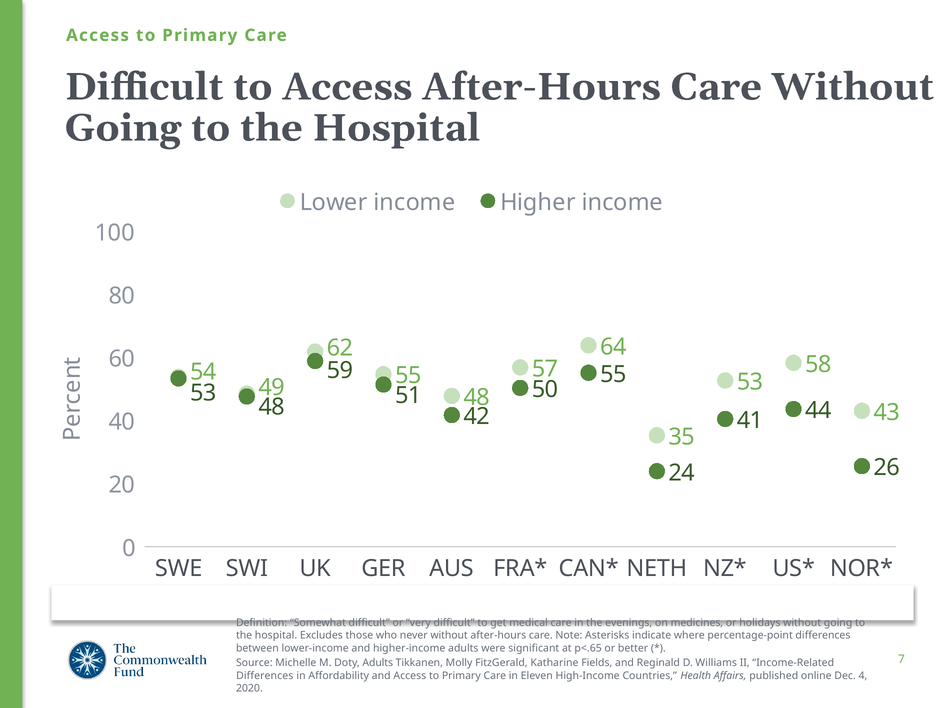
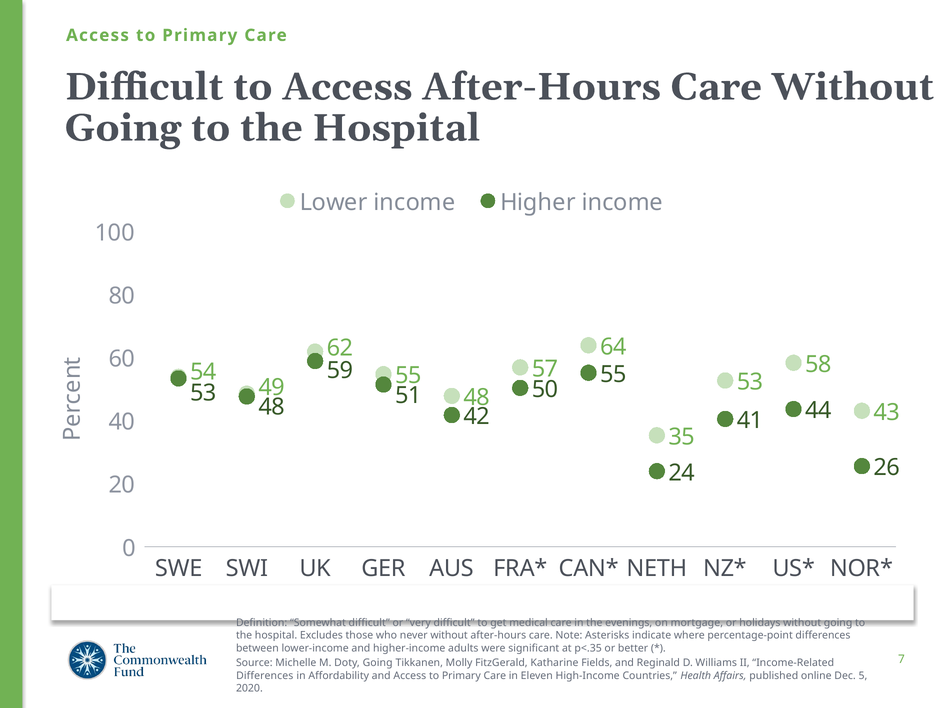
medicines: medicines -> mortgage
p<.65: p<.65 -> p<.35
Doty Adults: Adults -> Going
4: 4 -> 5
